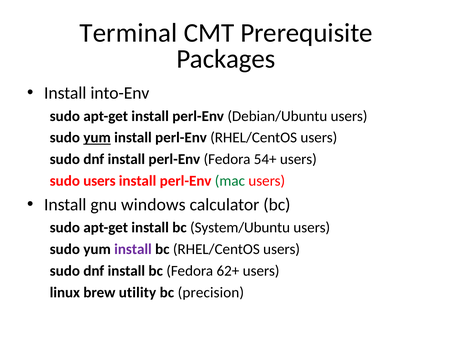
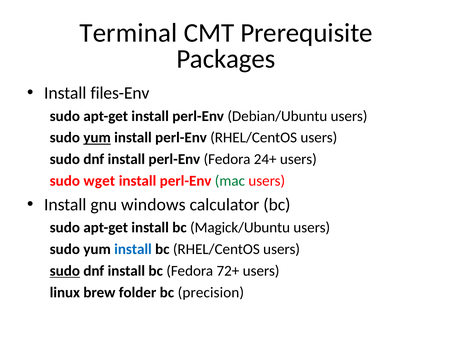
into-Env: into-Env -> files-Env
54+: 54+ -> 24+
sudo users: users -> wget
System/Ubuntu: System/Ubuntu -> Magick/Ubuntu
install at (133, 249) colour: purple -> blue
sudo at (65, 271) underline: none -> present
62+: 62+ -> 72+
utility: utility -> folder
